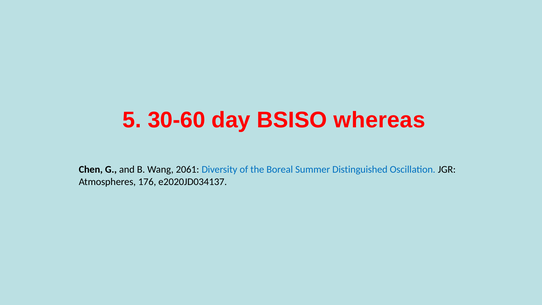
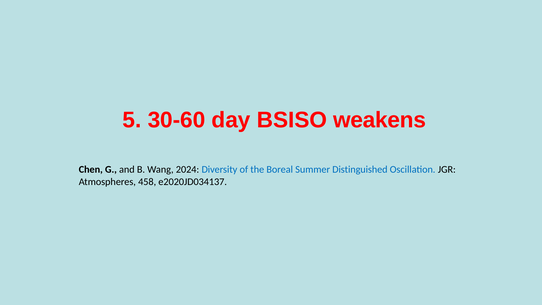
whereas: whereas -> weakens
2061: 2061 -> 2024
176: 176 -> 458
